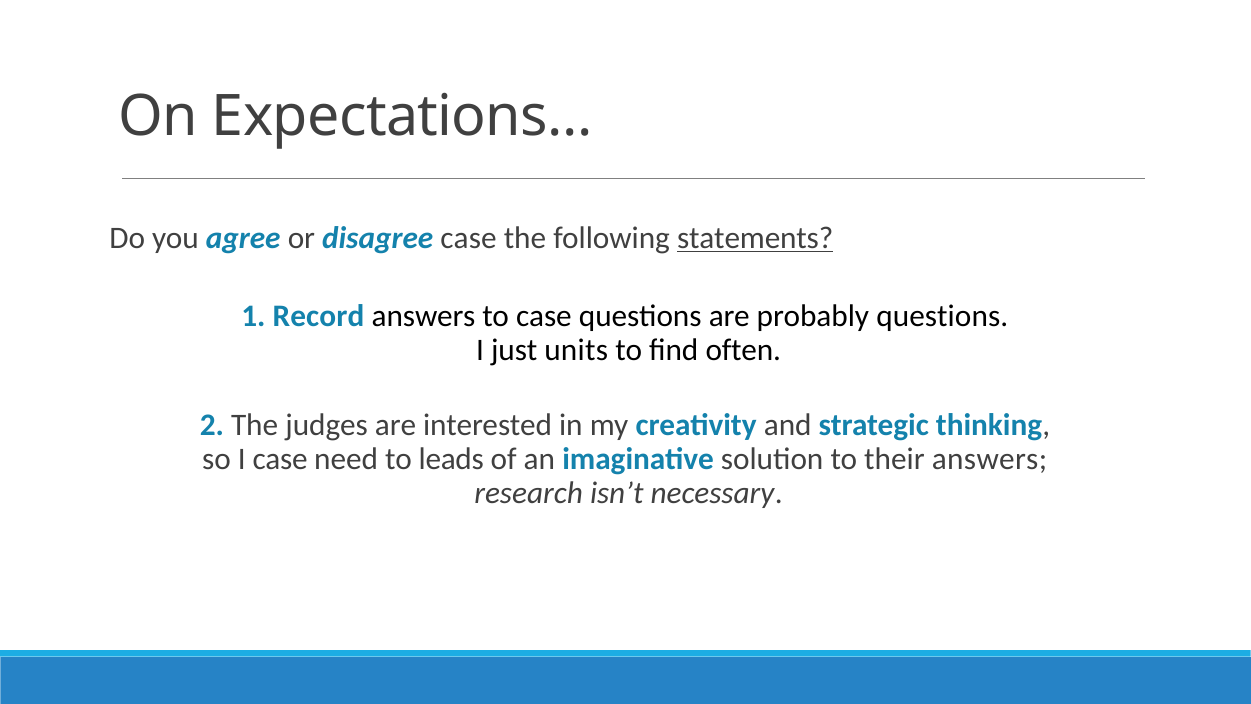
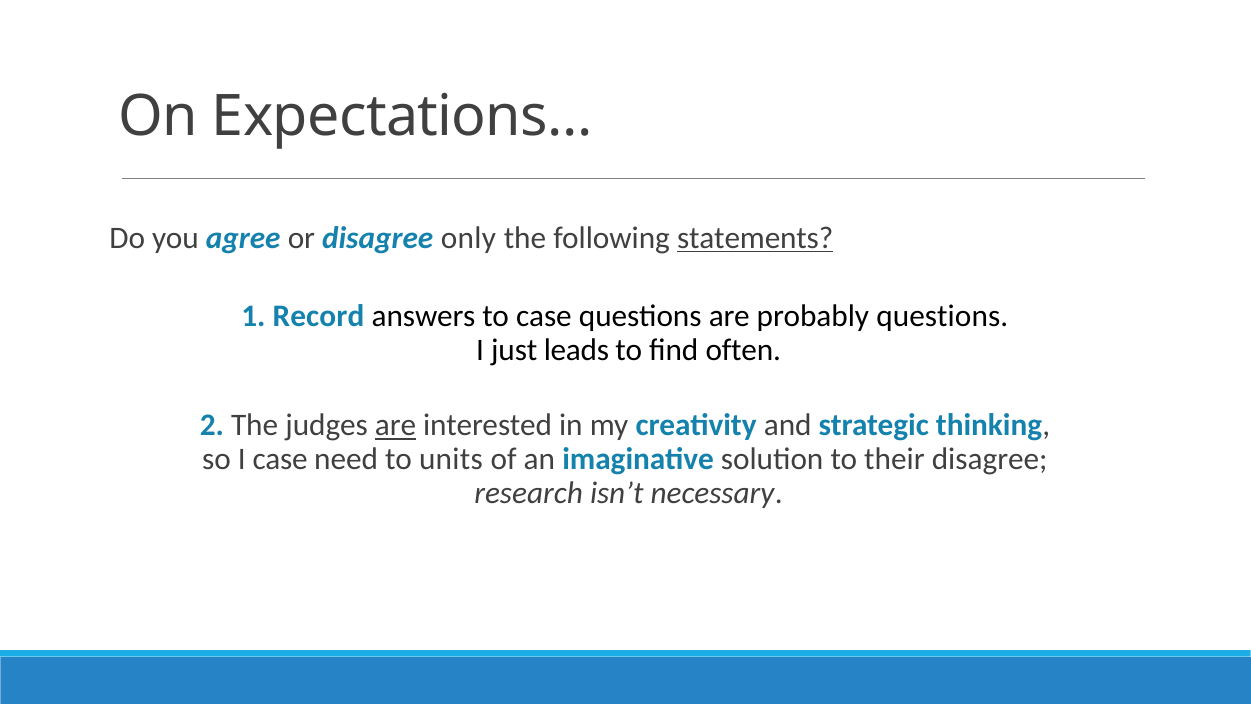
disagree case: case -> only
units: units -> leads
are at (395, 425) underline: none -> present
leads: leads -> units
their answers: answers -> disagree
